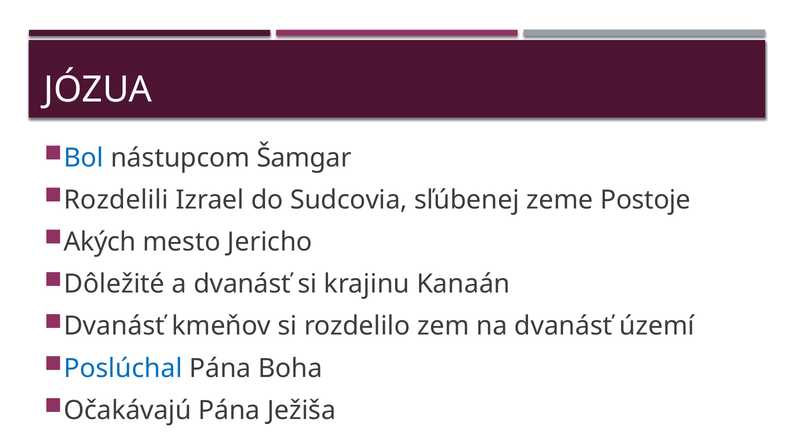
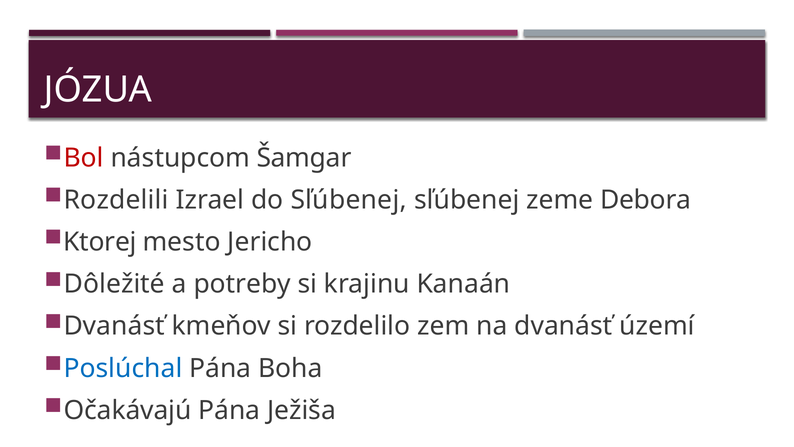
Bol colour: blue -> red
do Sudcovia: Sudcovia -> Sľúbenej
Postoje: Postoje -> Debora
Akých: Akých -> Ktorej
a dvanásť: dvanásť -> potreby
